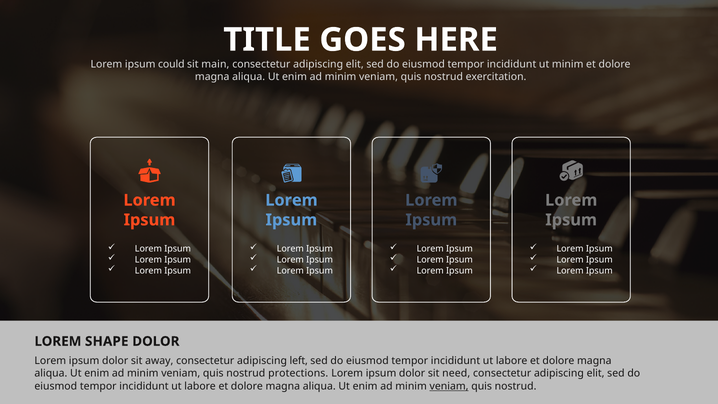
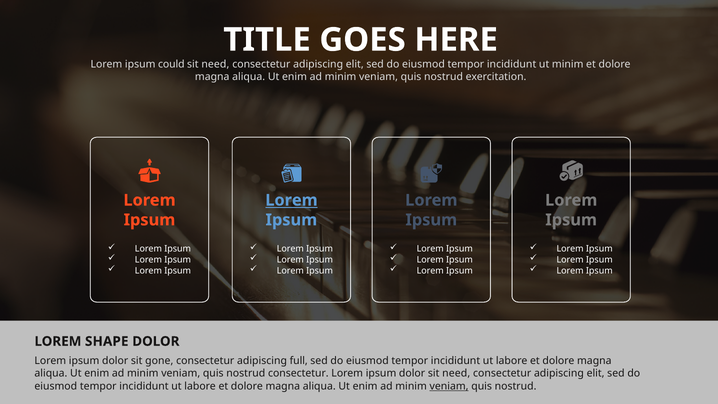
main at (215, 64): main -> need
Lorem at (291, 200) underline: none -> present
away: away -> gone
left: left -> full
nostrud protections: protections -> consectetur
